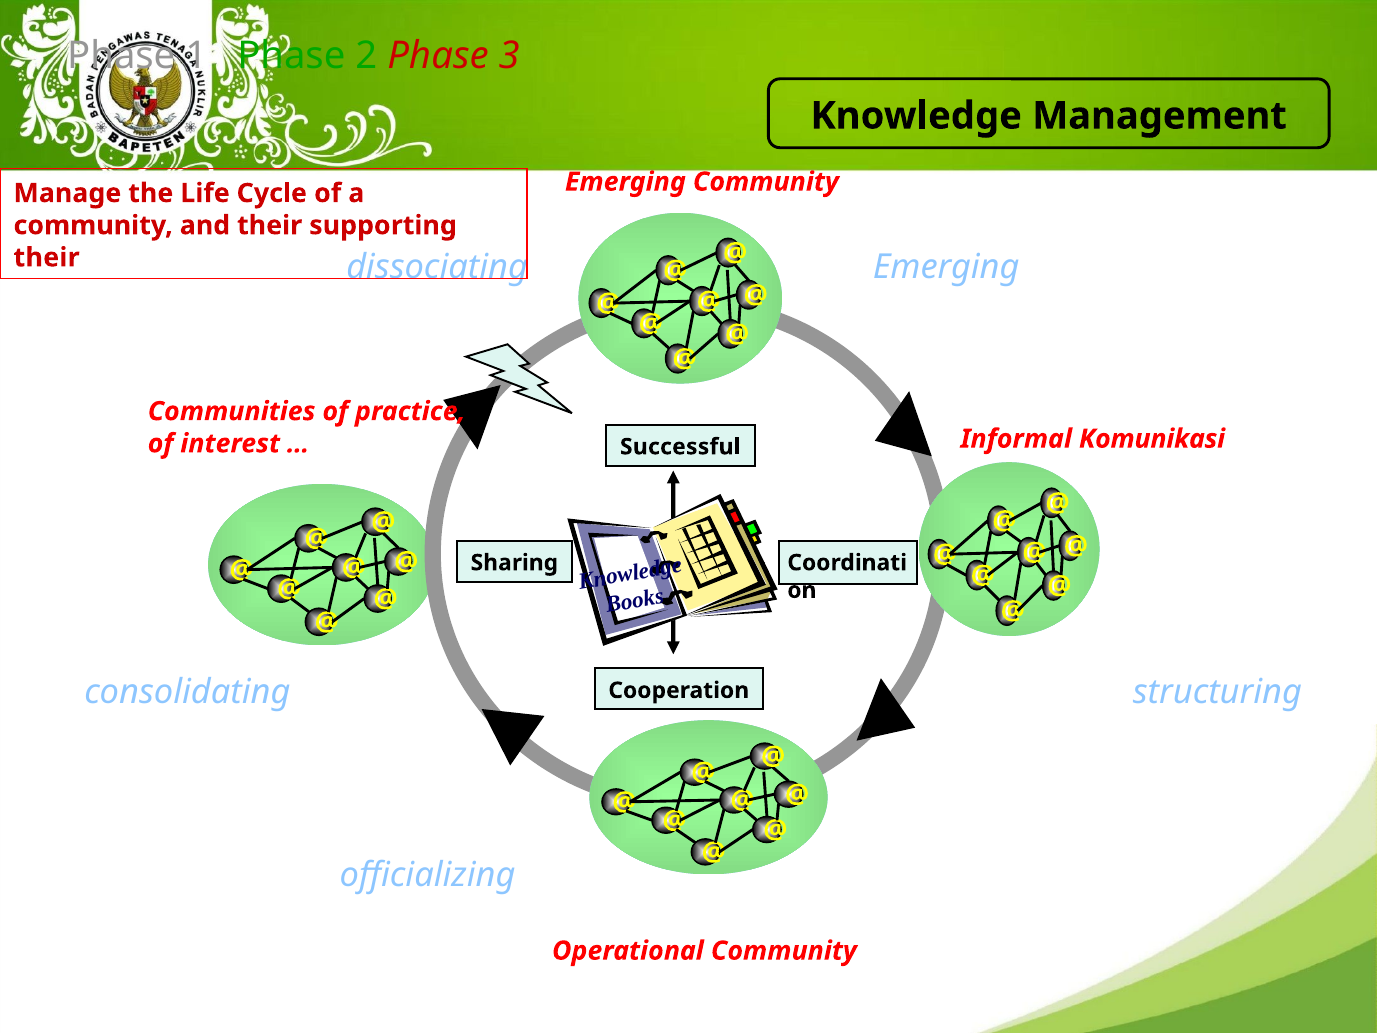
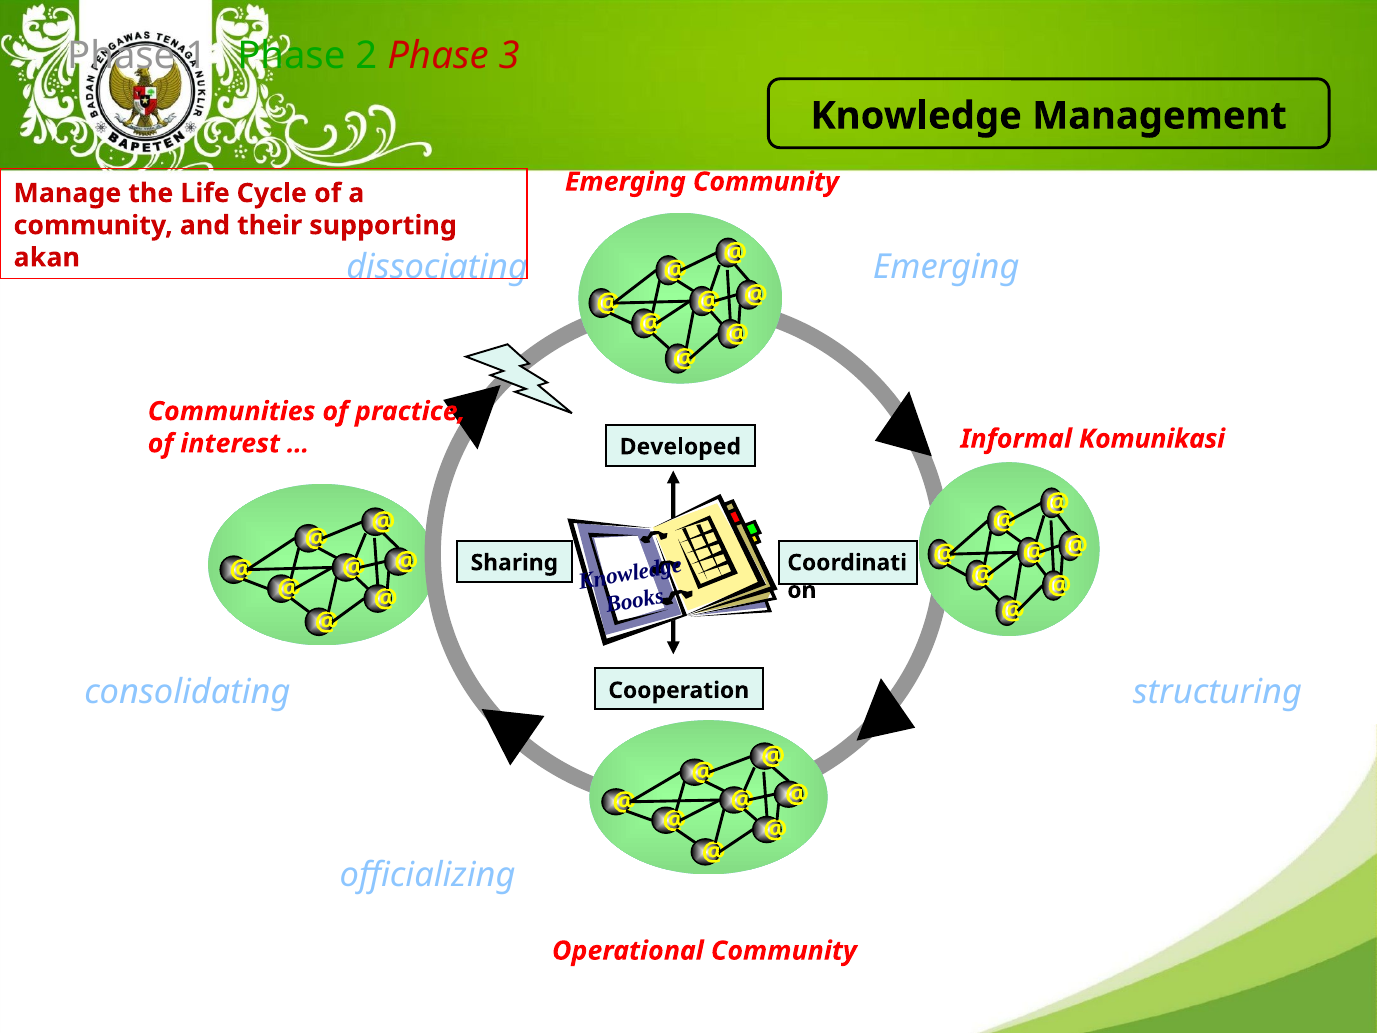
their at (47, 258): their -> akan
Successful: Successful -> Developed
